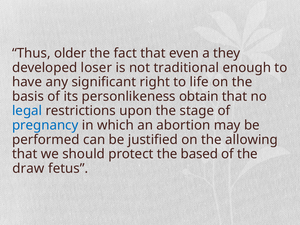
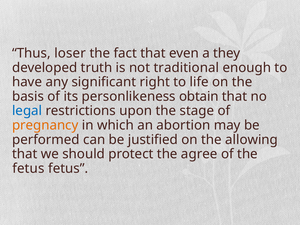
older: older -> loser
loser: loser -> truth
pregnancy colour: blue -> orange
based: based -> agree
draw at (28, 168): draw -> fetus
